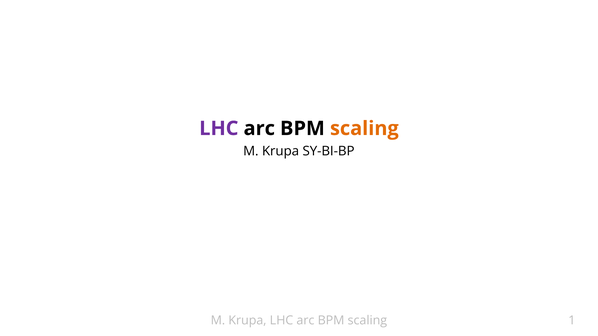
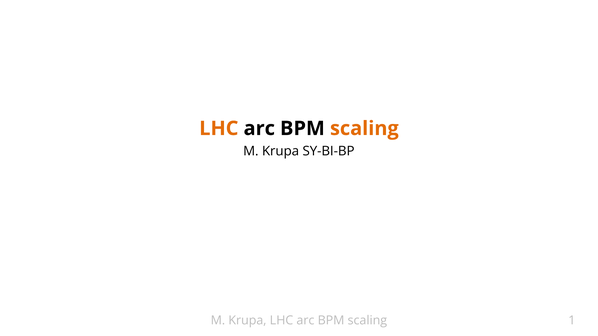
LHC at (219, 129) colour: purple -> orange
